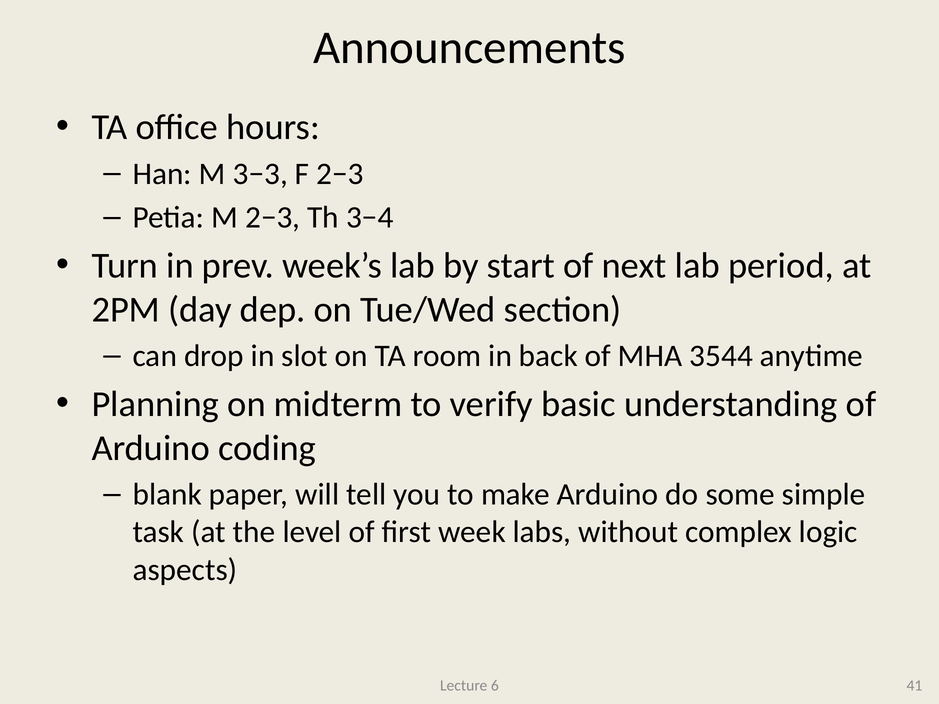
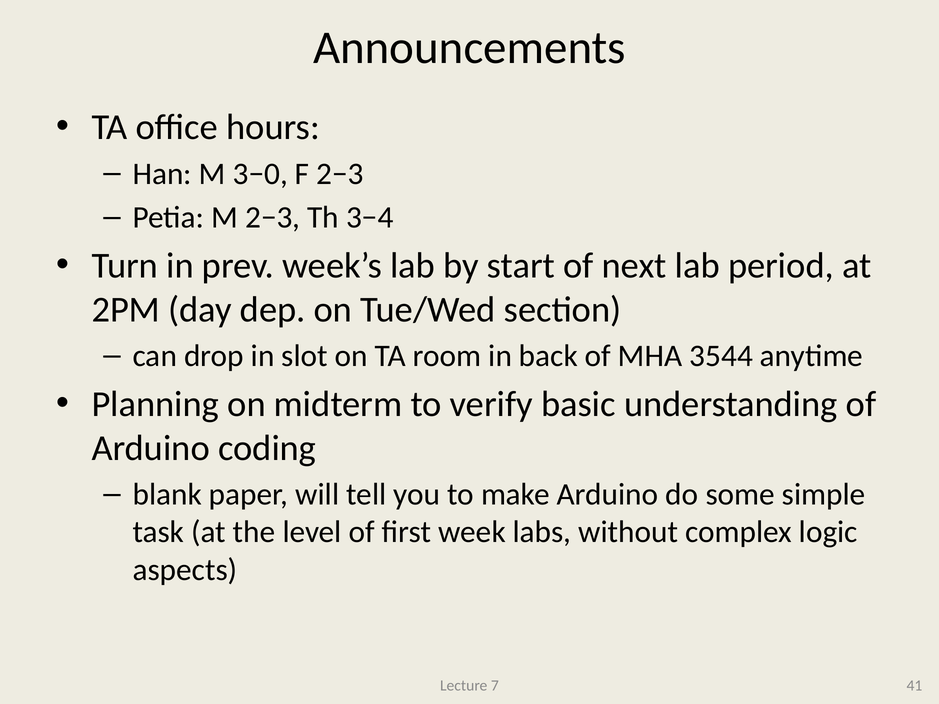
3−3: 3−3 -> 3−0
6: 6 -> 7
